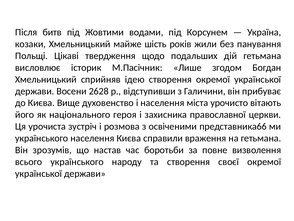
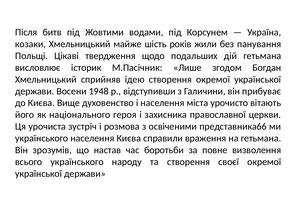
2628: 2628 -> 1948
